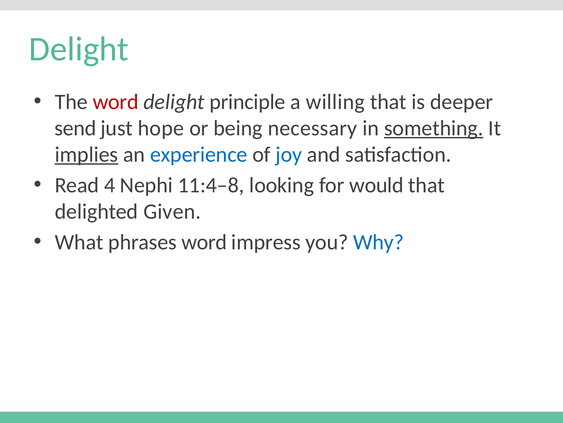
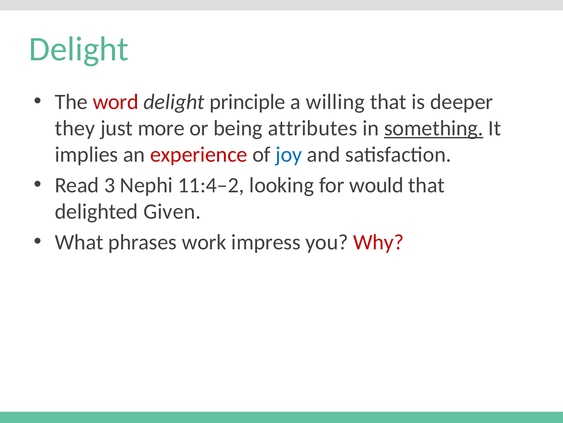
send: send -> they
hope: hope -> more
necessary: necessary -> attributes
implies underline: present -> none
experience colour: blue -> red
4: 4 -> 3
11:4–8: 11:4–8 -> 11:4–2
phrases word: word -> work
Why colour: blue -> red
